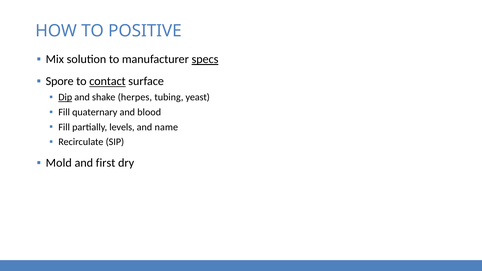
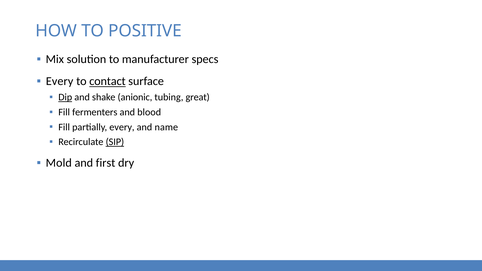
specs underline: present -> none
Spore at (60, 81): Spore -> Every
herpes: herpes -> anionic
yeast: yeast -> great
quaternary: quaternary -> fermenters
partially levels: levels -> every
SIP underline: none -> present
